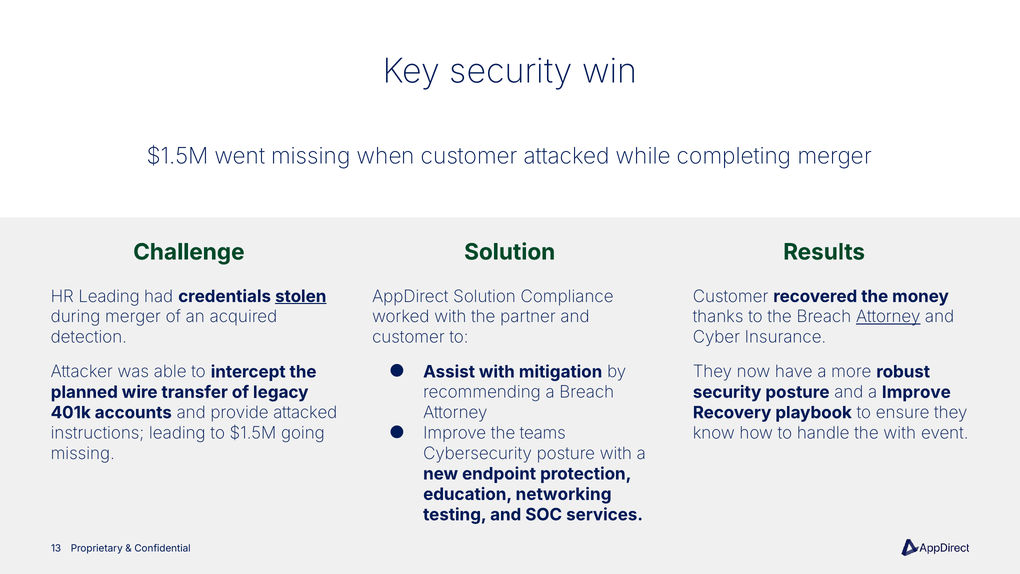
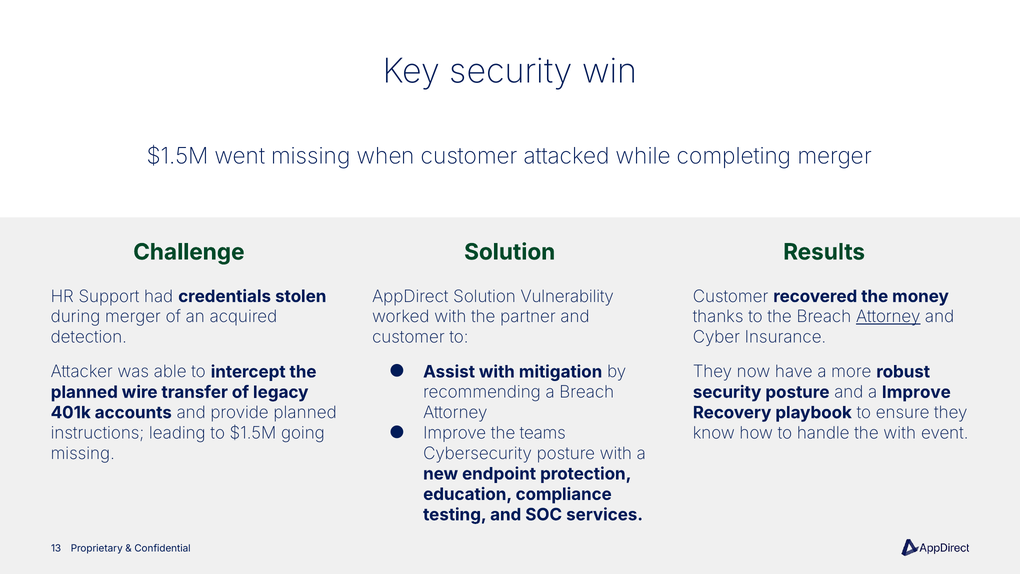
HR Leading: Leading -> Support
stolen underline: present -> none
Compliance: Compliance -> Vulnerability
provide attacked: attacked -> planned
networking: networking -> compliance
